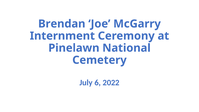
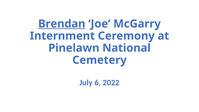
Brendan underline: none -> present
